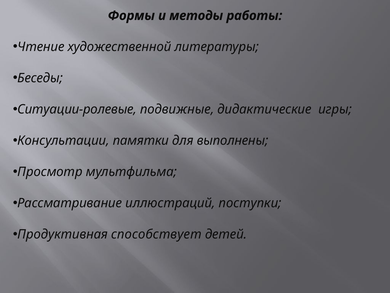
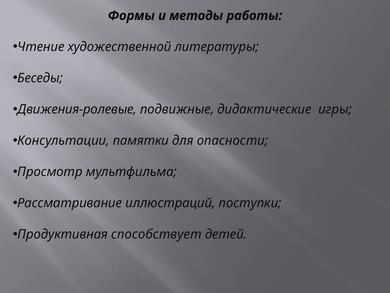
Ситуации-ролевые: Ситуации-ролевые -> Движения-ролевые
выполнены: выполнены -> опасности
